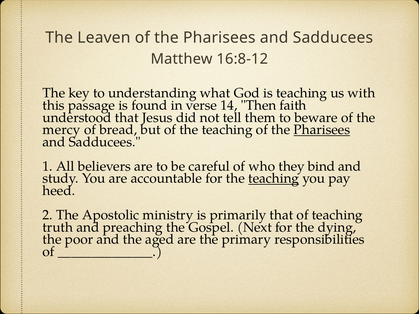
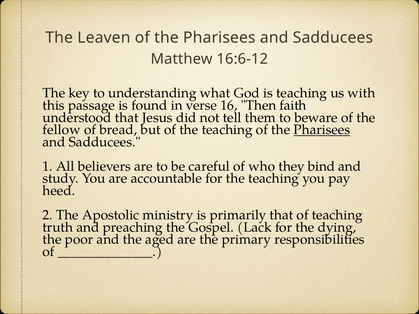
16:8-12: 16:8-12 -> 16:6-12
14: 14 -> 16
mercy: mercy -> fellow
teaching at (274, 179) underline: present -> none
Next: Next -> Lack
